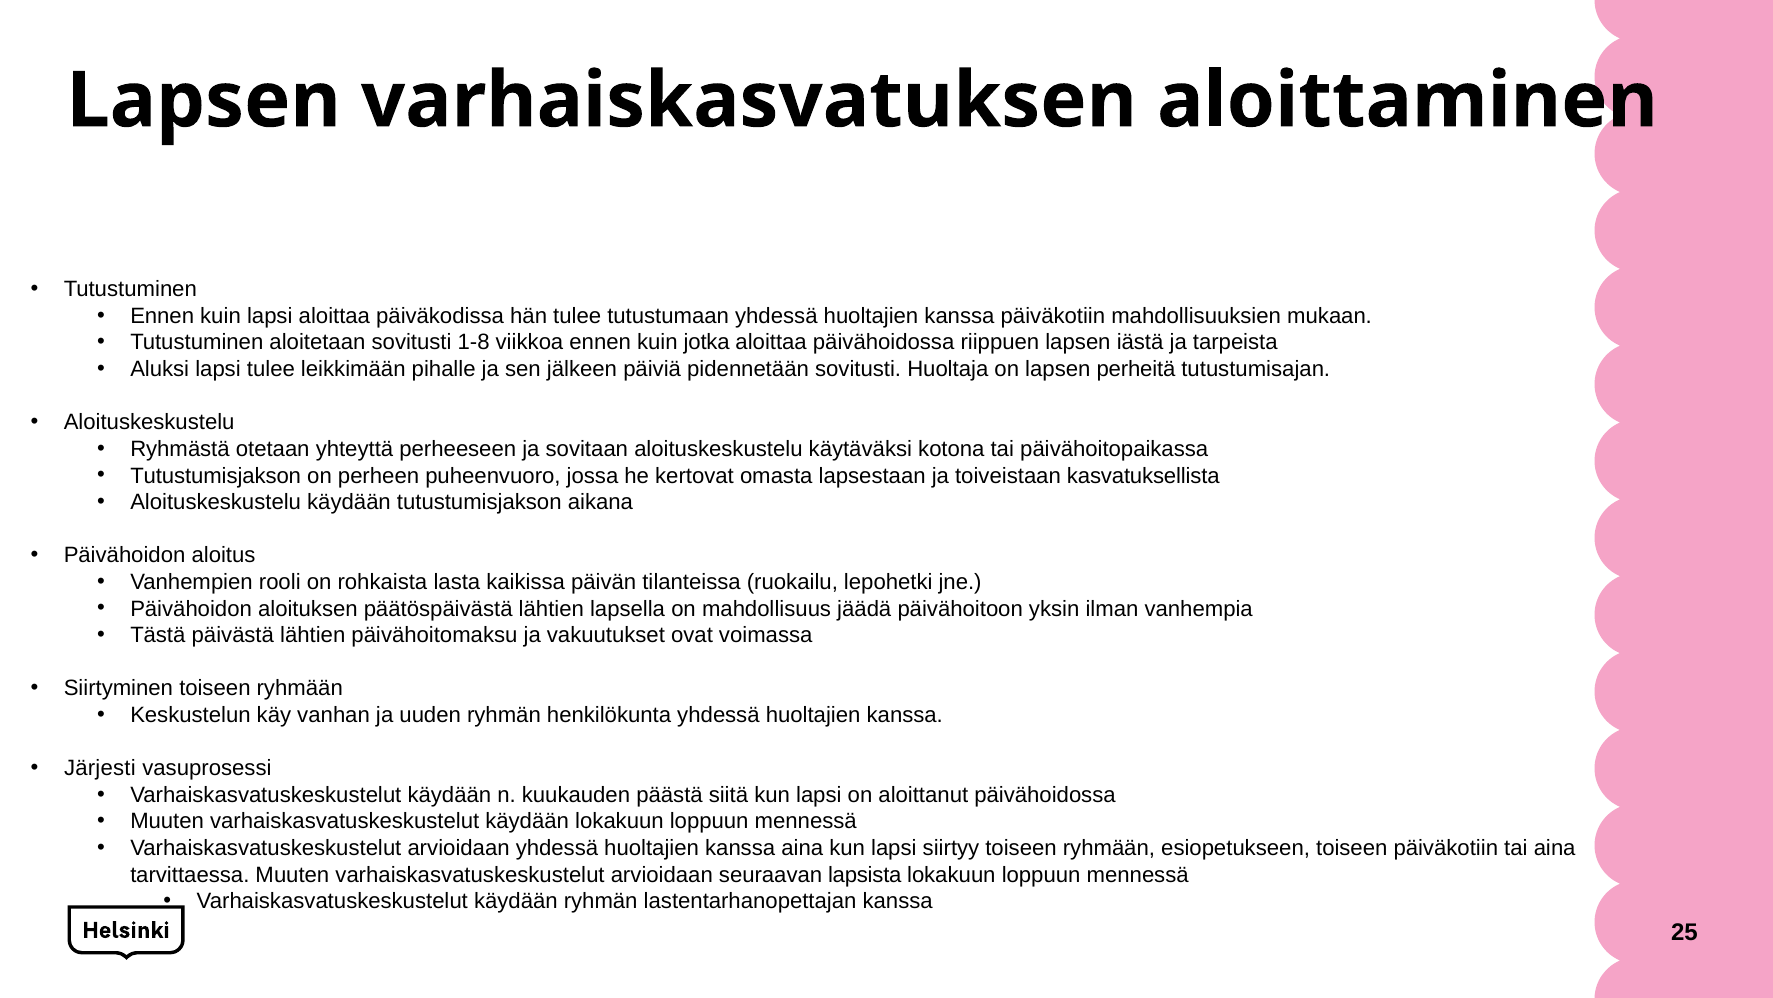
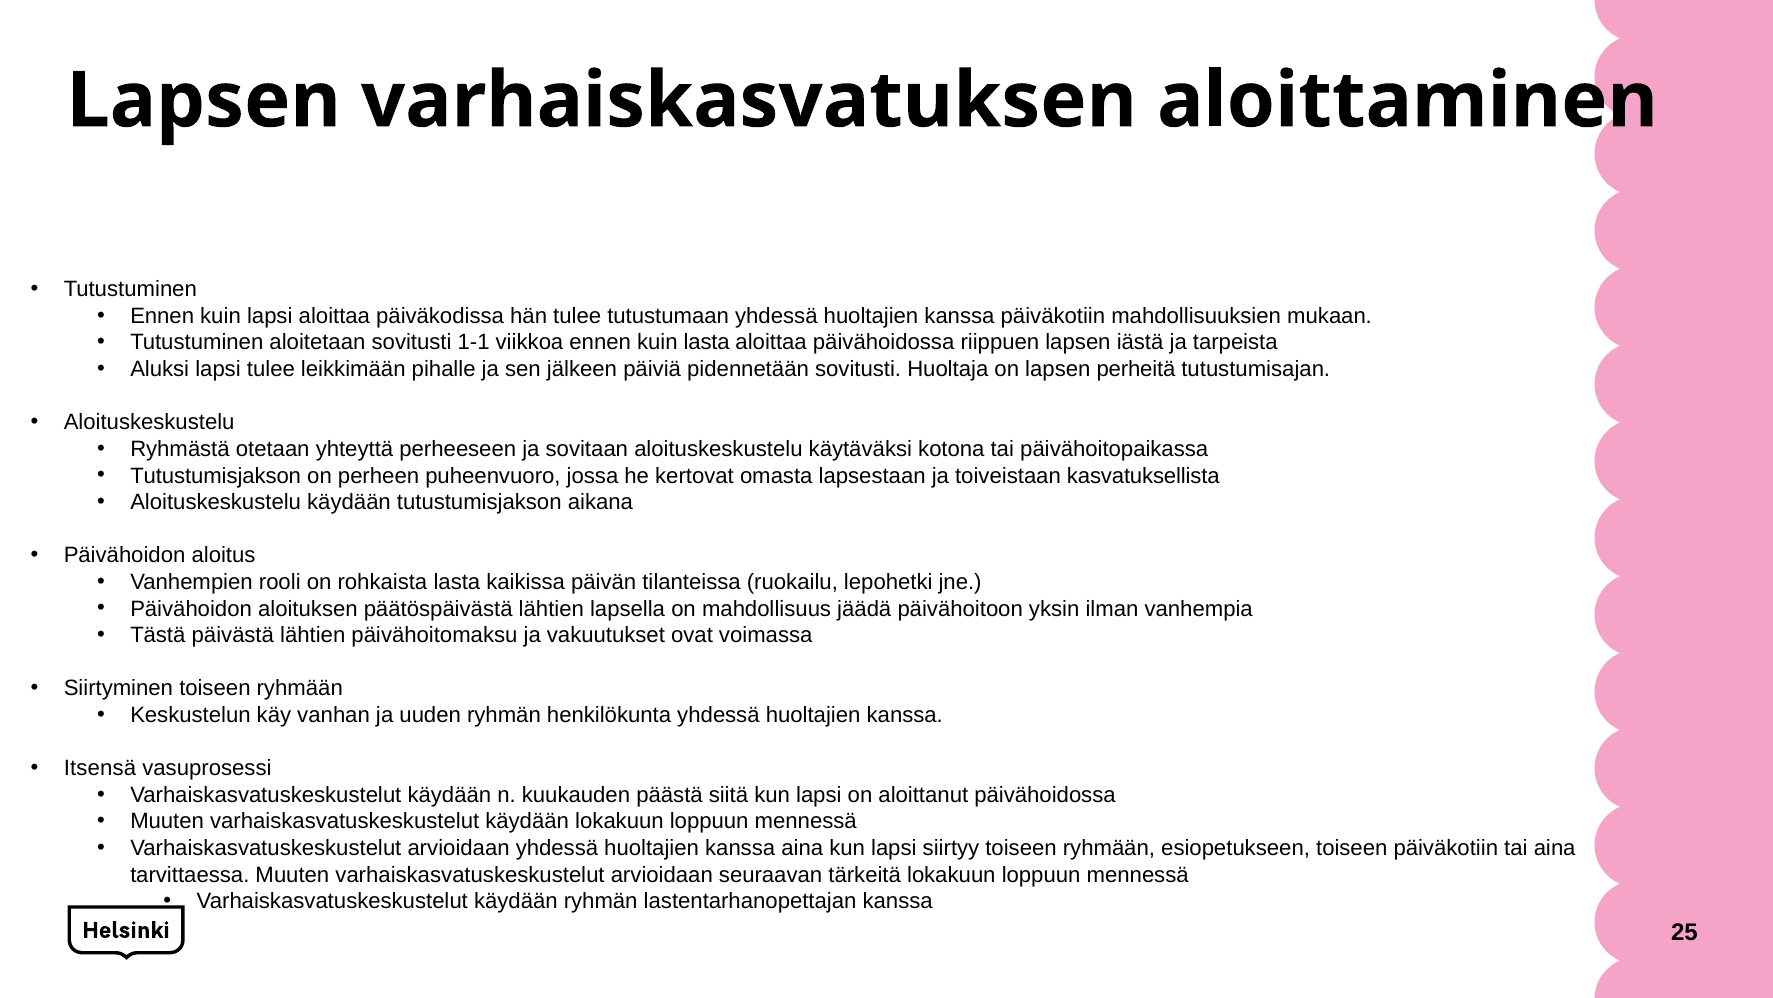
1-8: 1-8 -> 1-1
kuin jotka: jotka -> lasta
Järjesti: Järjesti -> Itsensä
lapsista: lapsista -> tärkeitä
